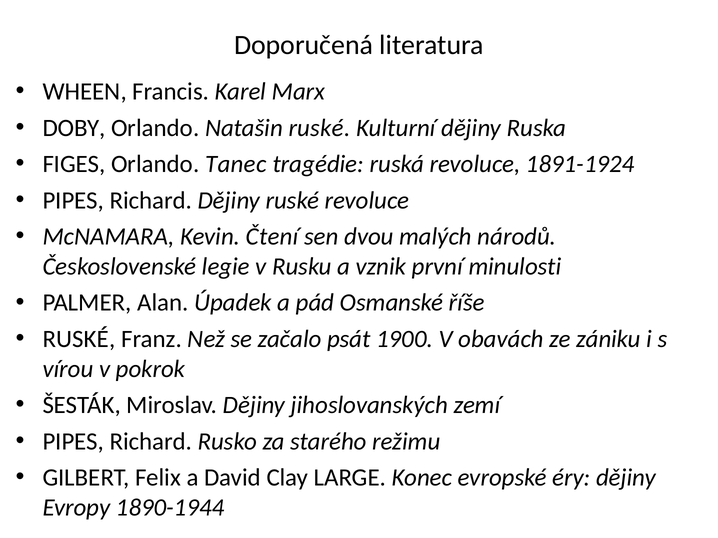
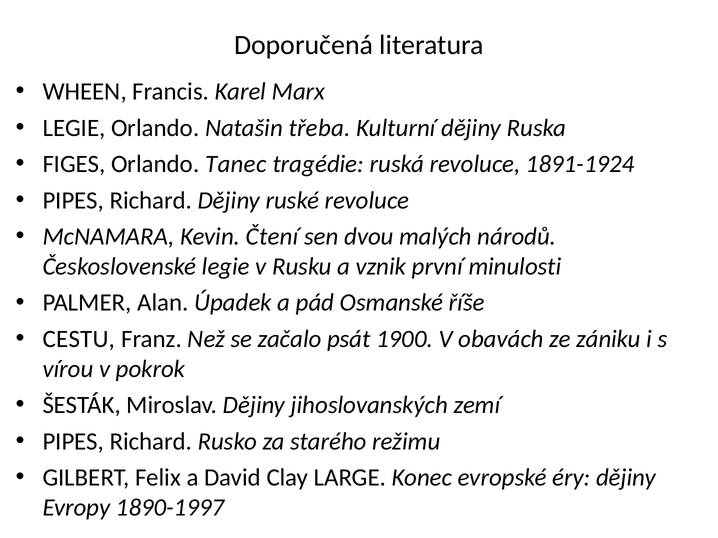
DOBY at (74, 128): DOBY -> LEGIE
Natašin ruské: ruské -> třeba
RUSKÉ at (79, 339): RUSKÉ -> CESTU
1890-1944: 1890-1944 -> 1890-1997
